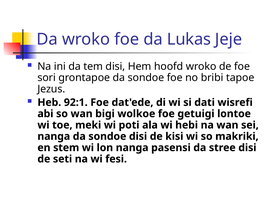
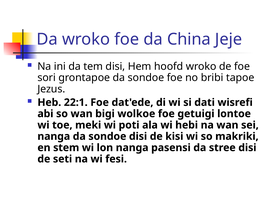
Lukas: Lukas -> China
92:1: 92:1 -> 22:1
